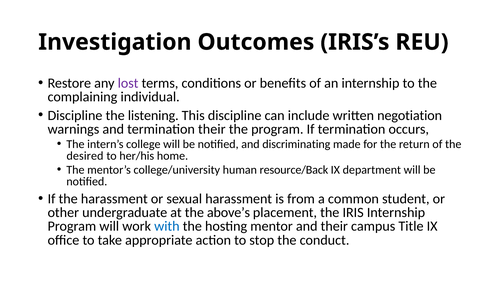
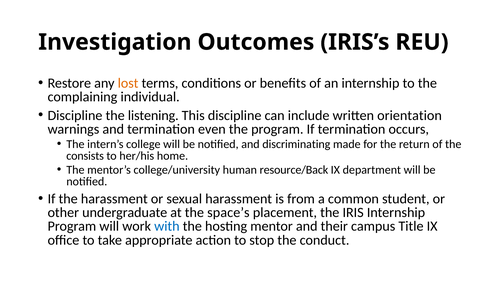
lost colour: purple -> orange
negotiation: negotiation -> orientation
termination their: their -> even
desired: desired -> consists
above’s: above’s -> space’s
